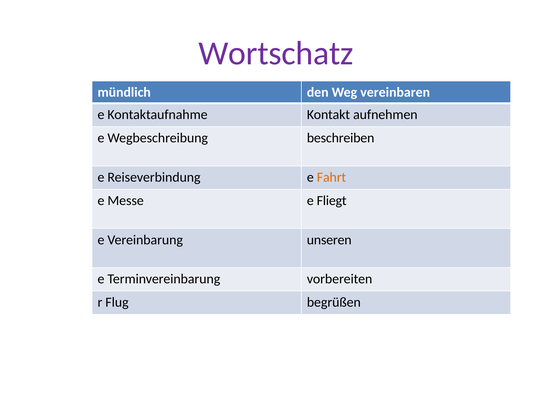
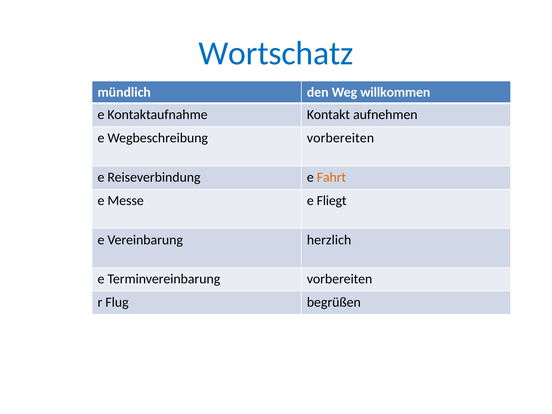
Wortschatz colour: purple -> blue
vereinbaren: vereinbaren -> willkommen
Wegbeschreibung beschreiben: beschreiben -> vorbereiten
unseren: unseren -> herzlich
